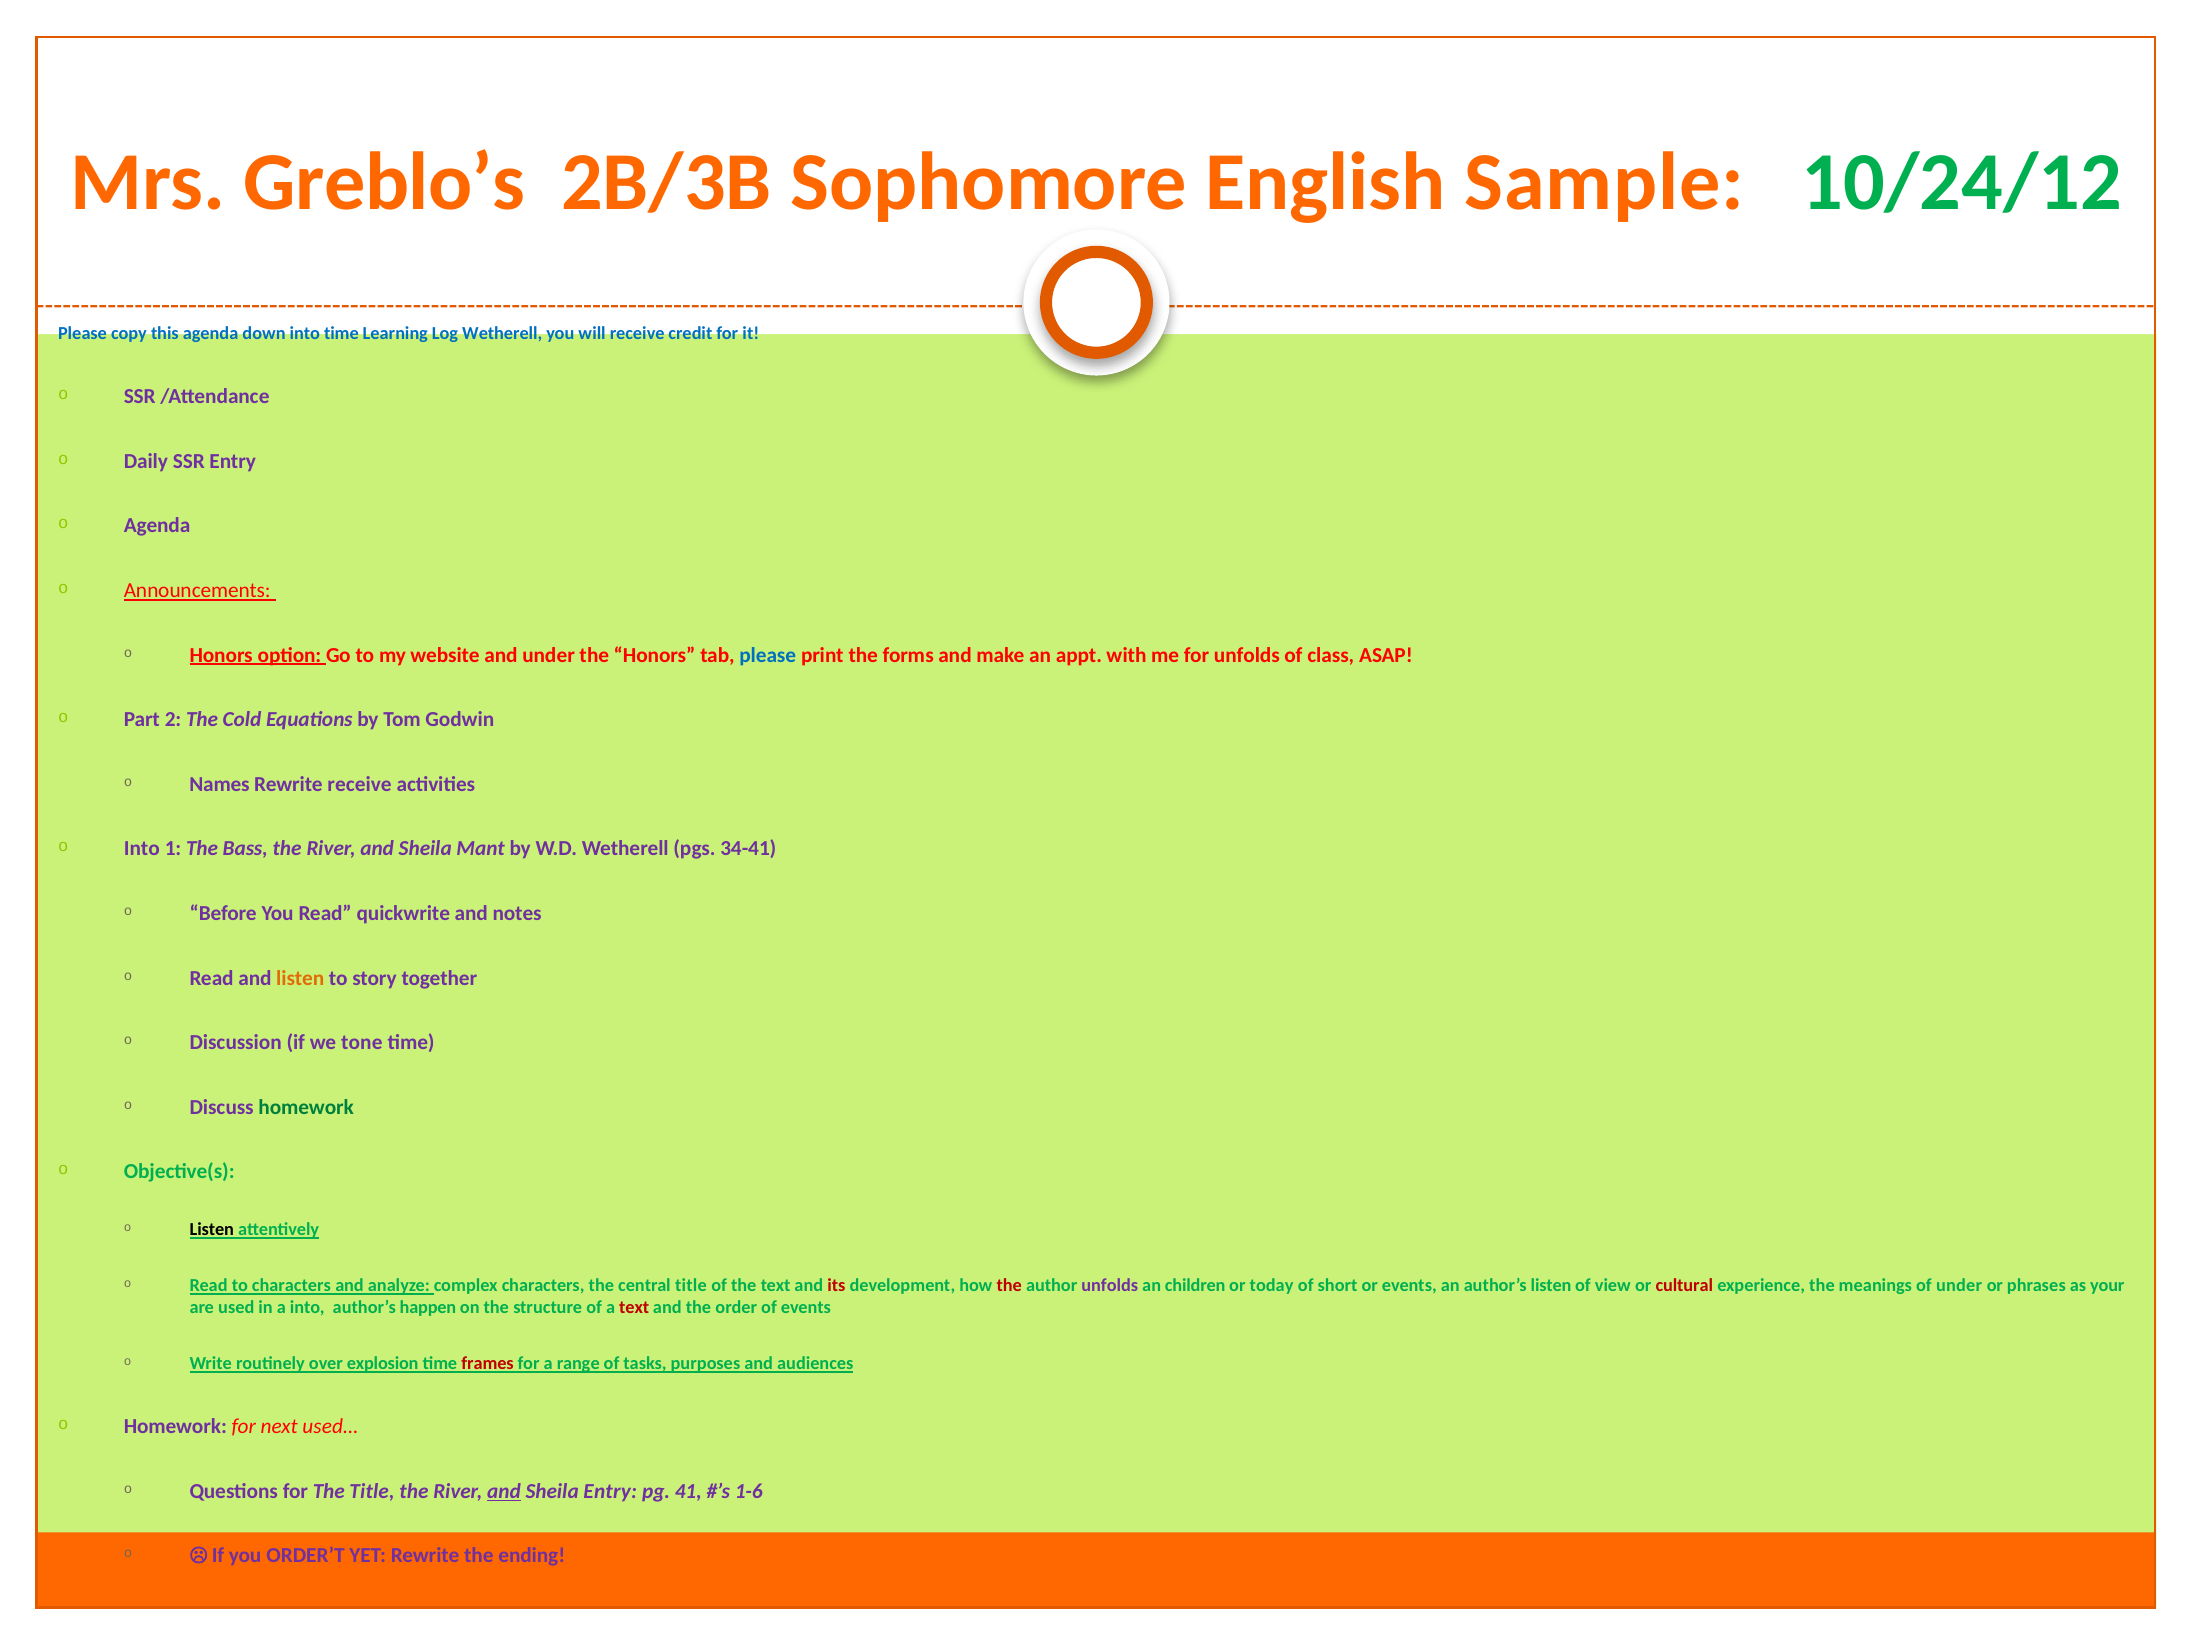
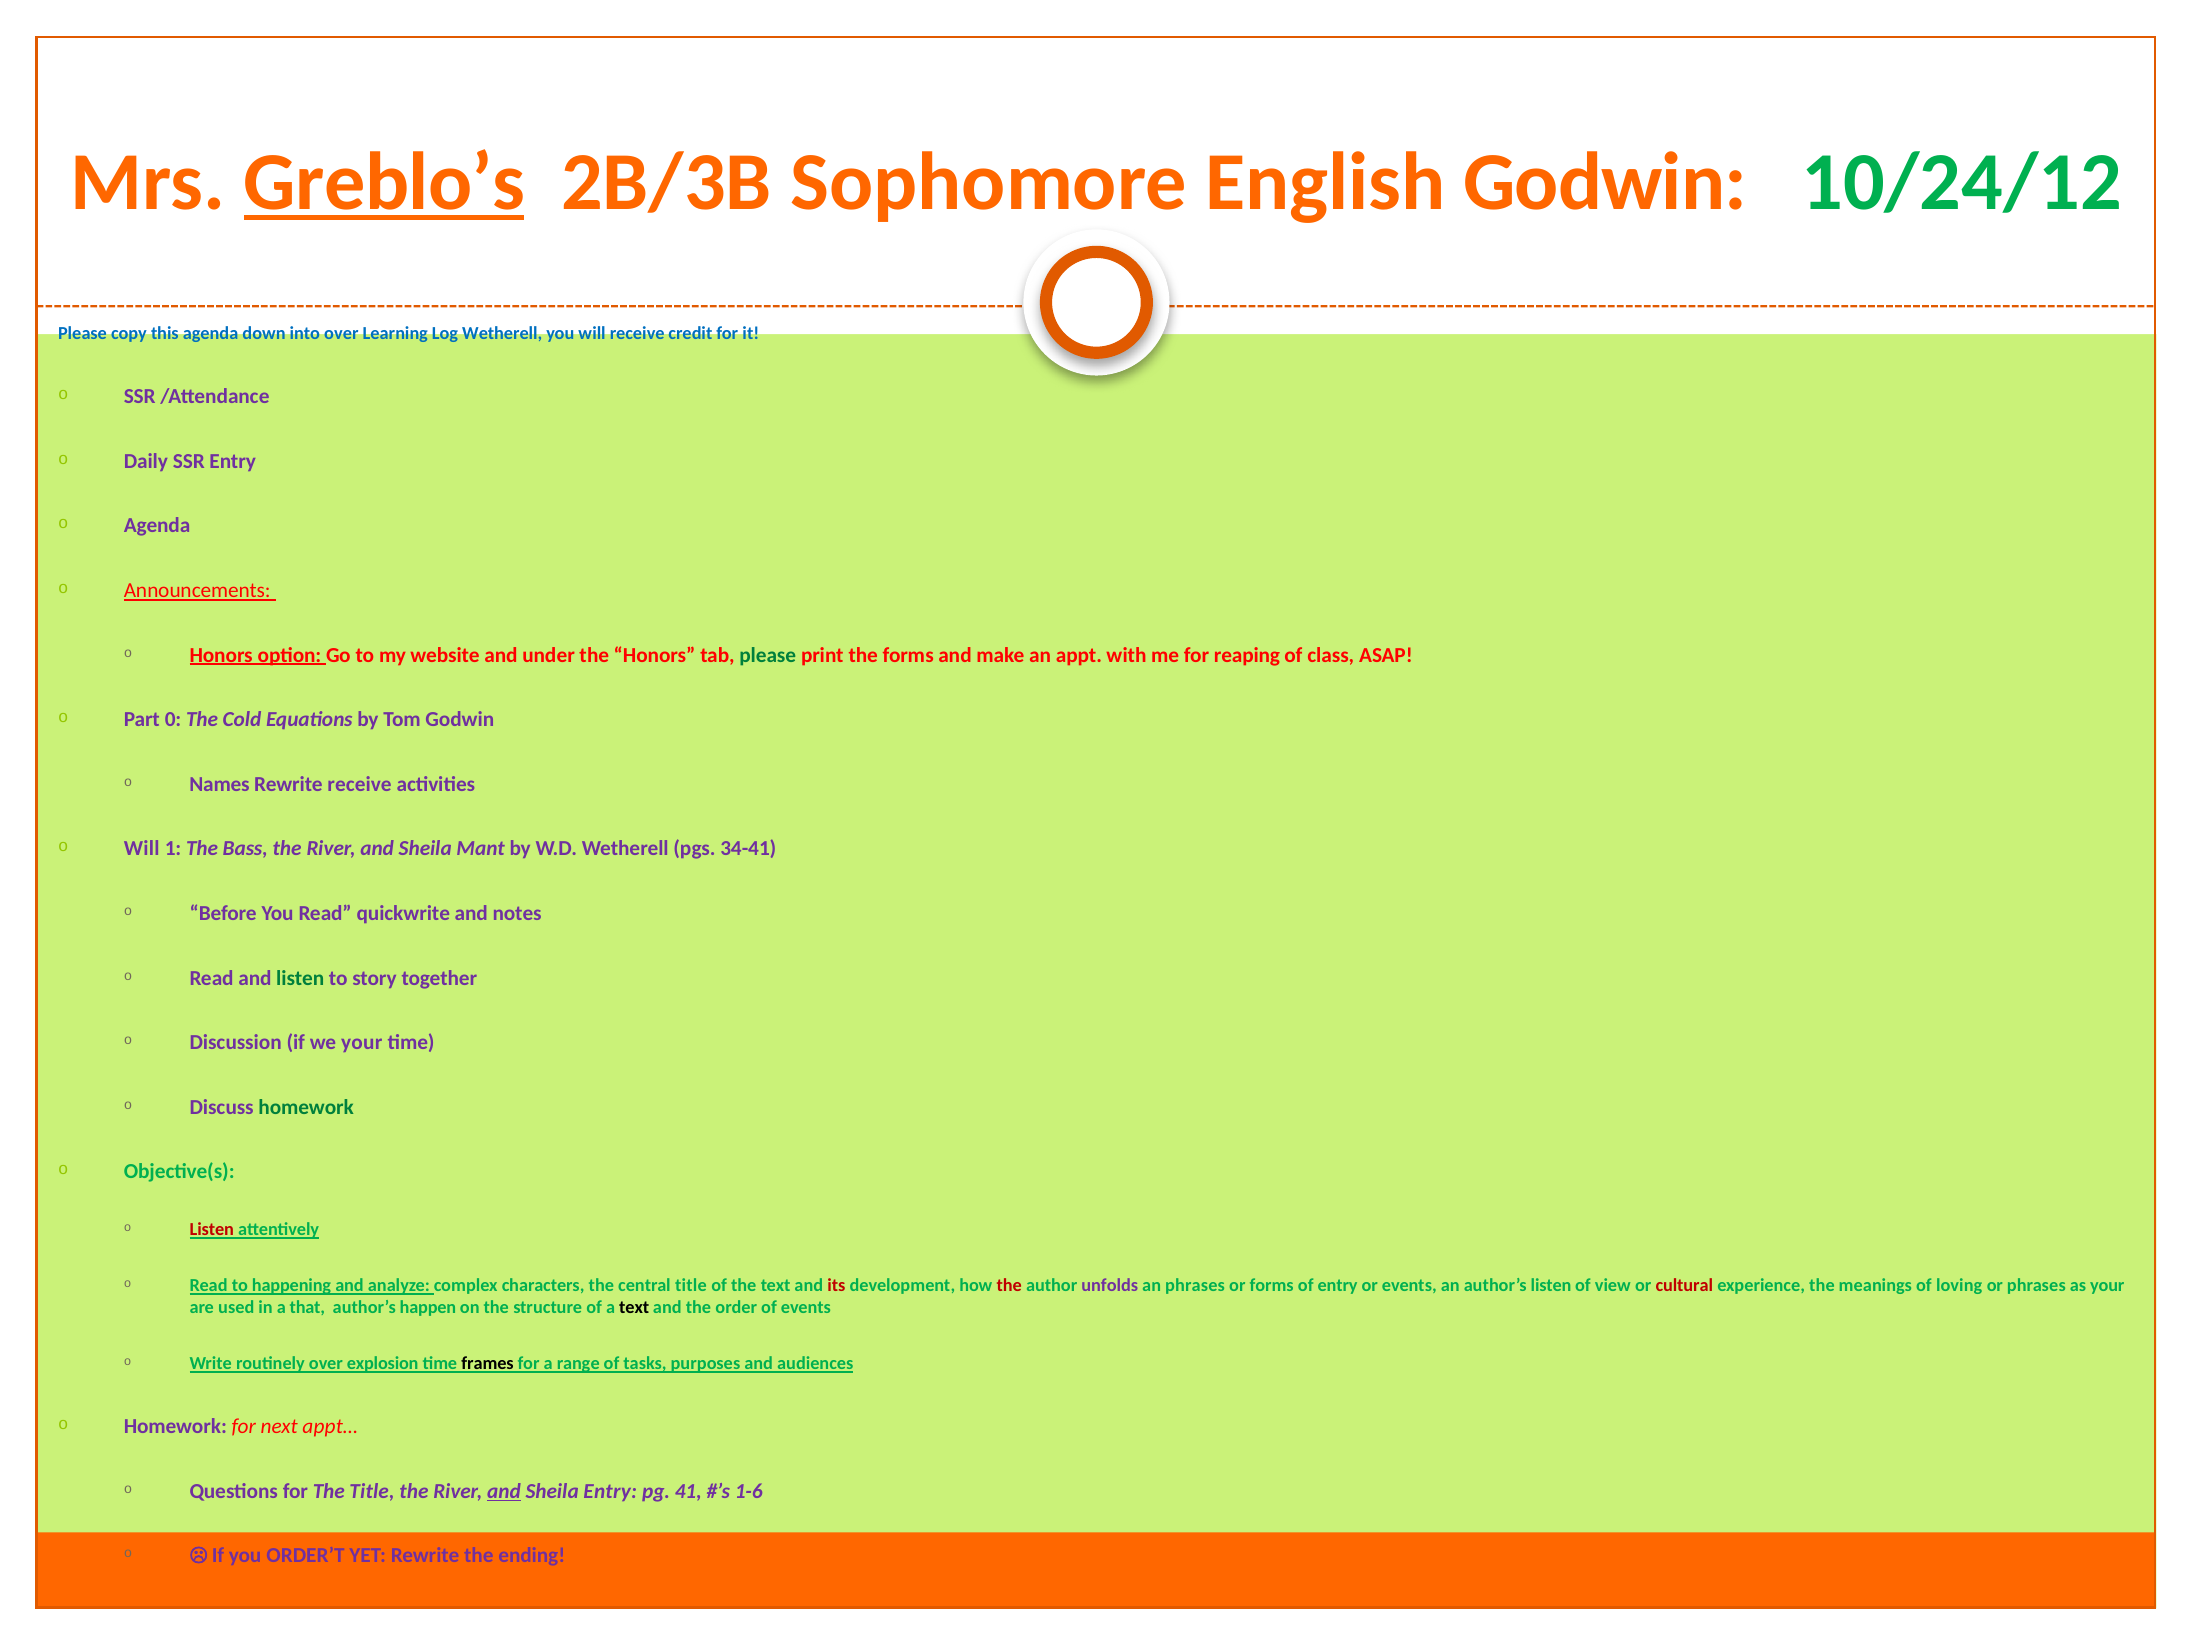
Greblo’s underline: none -> present
English Sample: Sample -> Godwin
into time: time -> over
please at (768, 655) colour: blue -> green
for unfolds: unfolds -> reaping
2: 2 -> 0
Into at (142, 849): Into -> Will
listen at (300, 978) colour: orange -> green
we tone: tone -> your
Listen at (212, 1229) colour: black -> red
to characters: characters -> happening
an children: children -> phrases
or today: today -> forms
of short: short -> entry
of under: under -> loving
a into: into -> that
text at (634, 1307) colour: red -> black
frames colour: red -> black
used…: used… -> appt…
